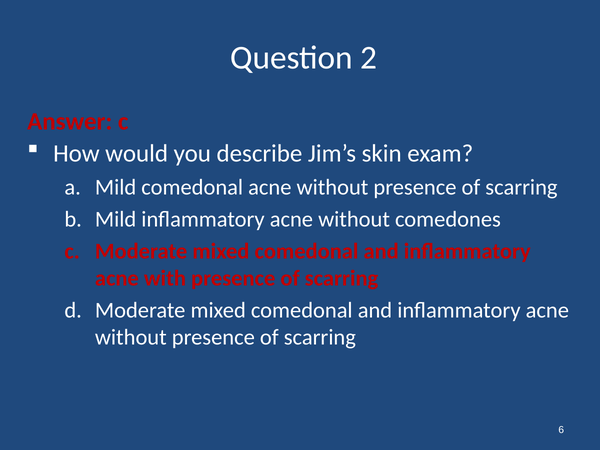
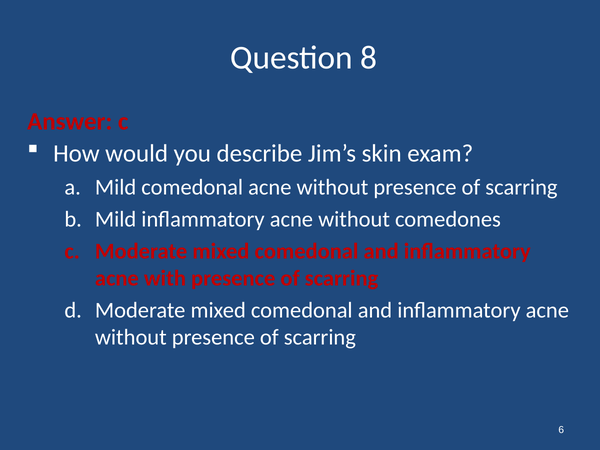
2: 2 -> 8
